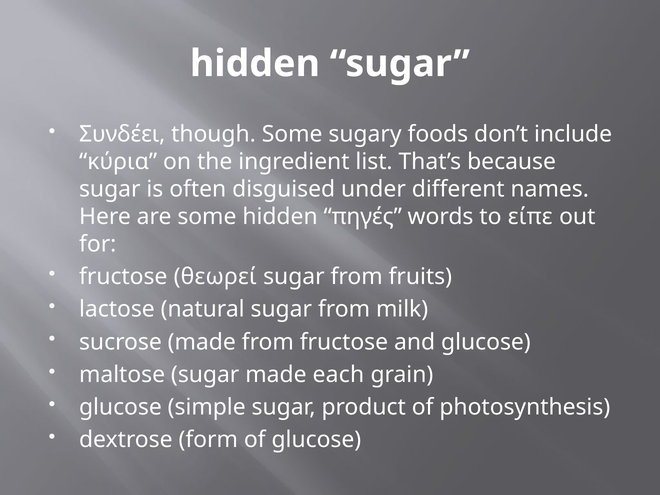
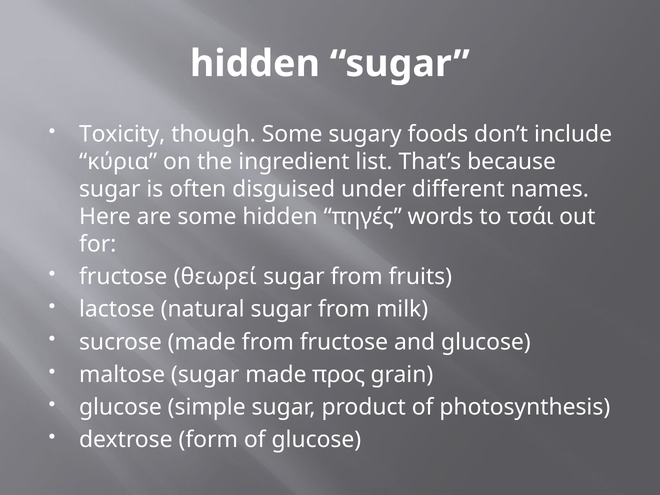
Συνδέει: Συνδέει -> Toxicity
είπε: είπε -> τσάι
each: each -> προς
